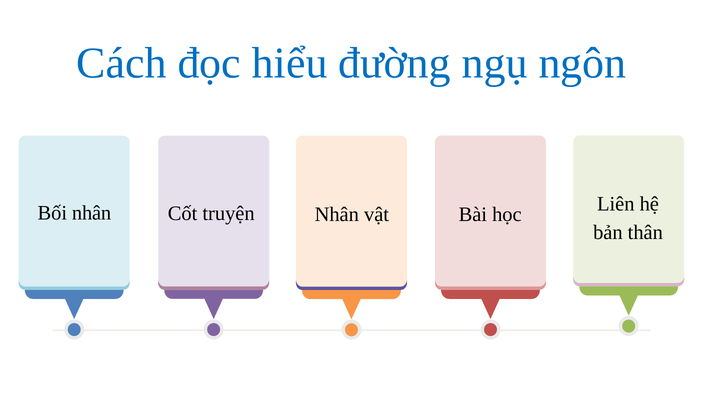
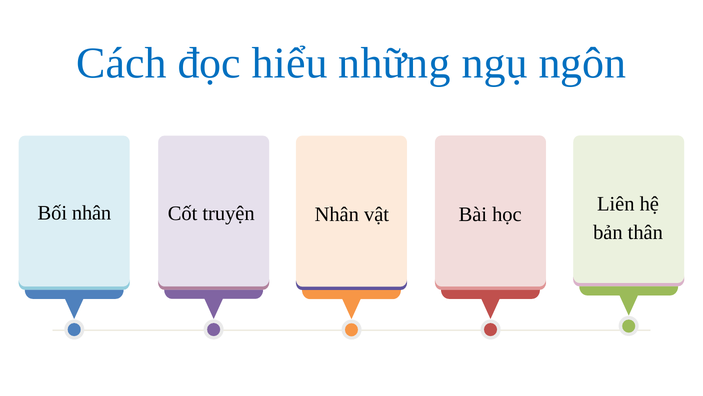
đường: đường -> những
